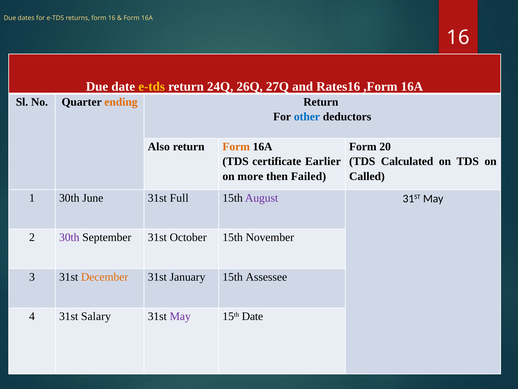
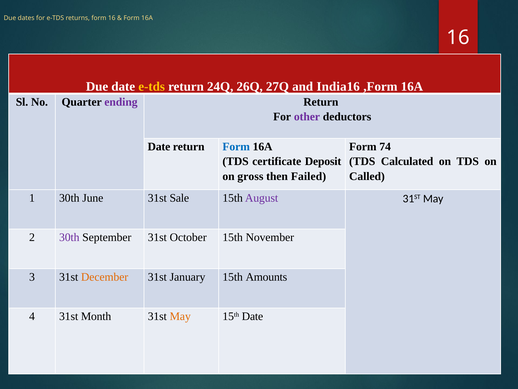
Rates16: Rates16 -> India16
ending colour: orange -> purple
other colour: blue -> purple
Also at (159, 147): Also -> Date
Form at (236, 147) colour: orange -> blue
20: 20 -> 74
Earlier: Earlier -> Deposit
more: more -> gross
Full: Full -> Sale
Assessee: Assessee -> Amounts
Salary: Salary -> Month
May at (180, 316) colour: purple -> orange
